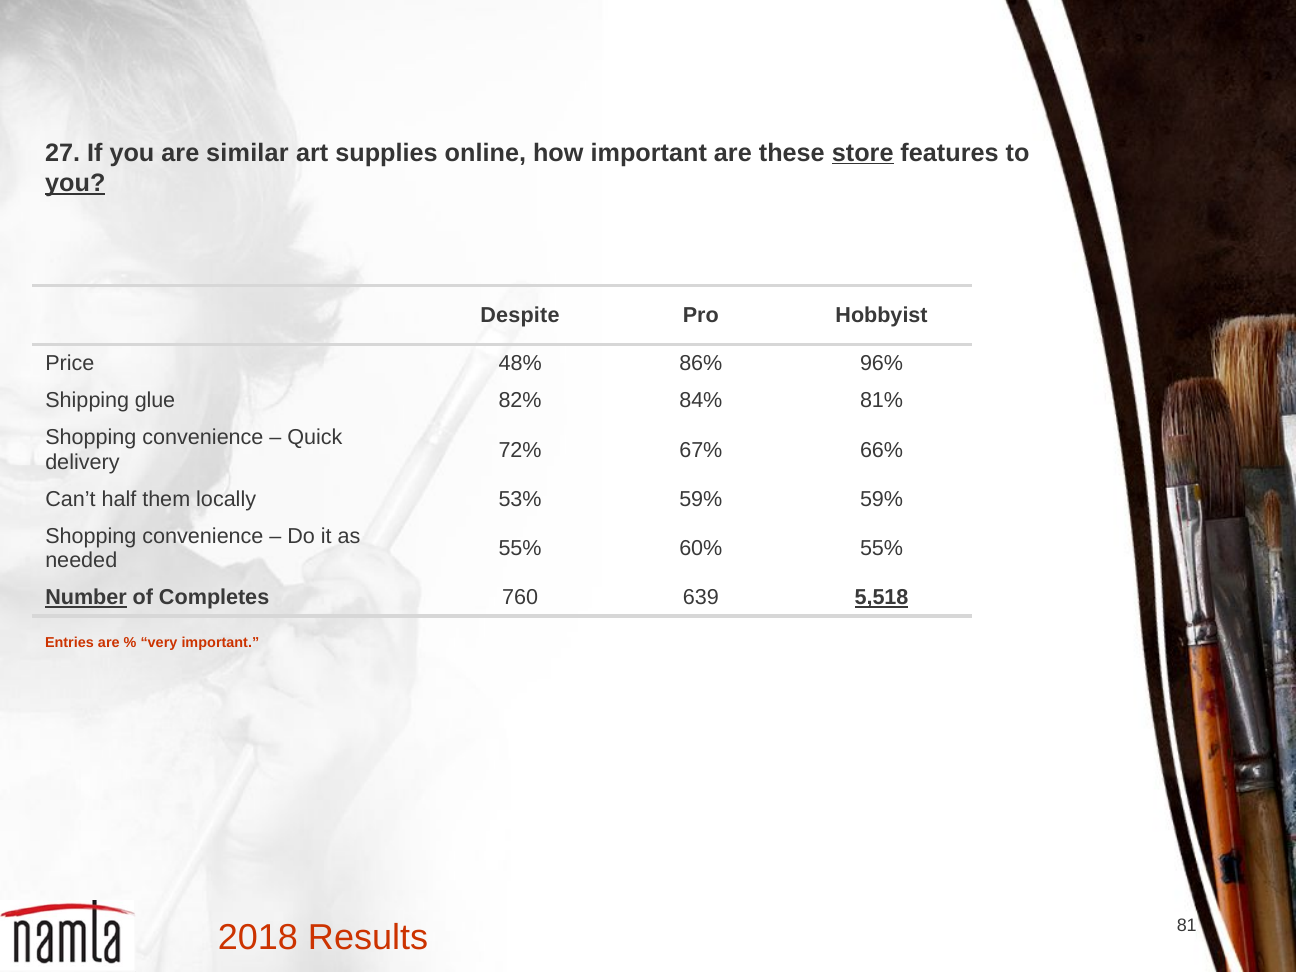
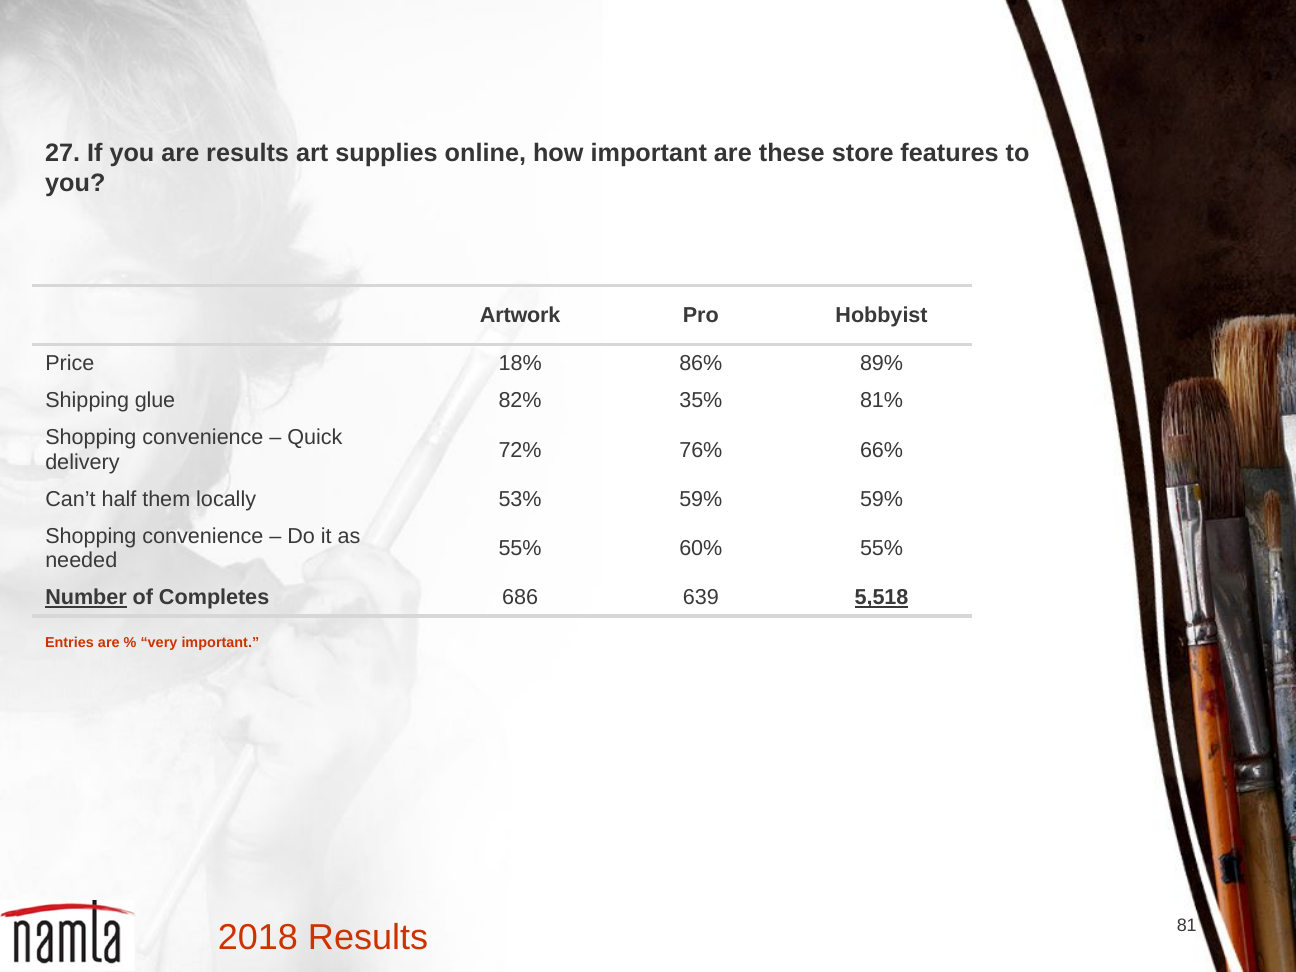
are similar: similar -> results
store underline: present -> none
you at (75, 183) underline: present -> none
Despite: Despite -> Artwork
48%: 48% -> 18%
96%: 96% -> 89%
84%: 84% -> 35%
67%: 67% -> 76%
760: 760 -> 686
